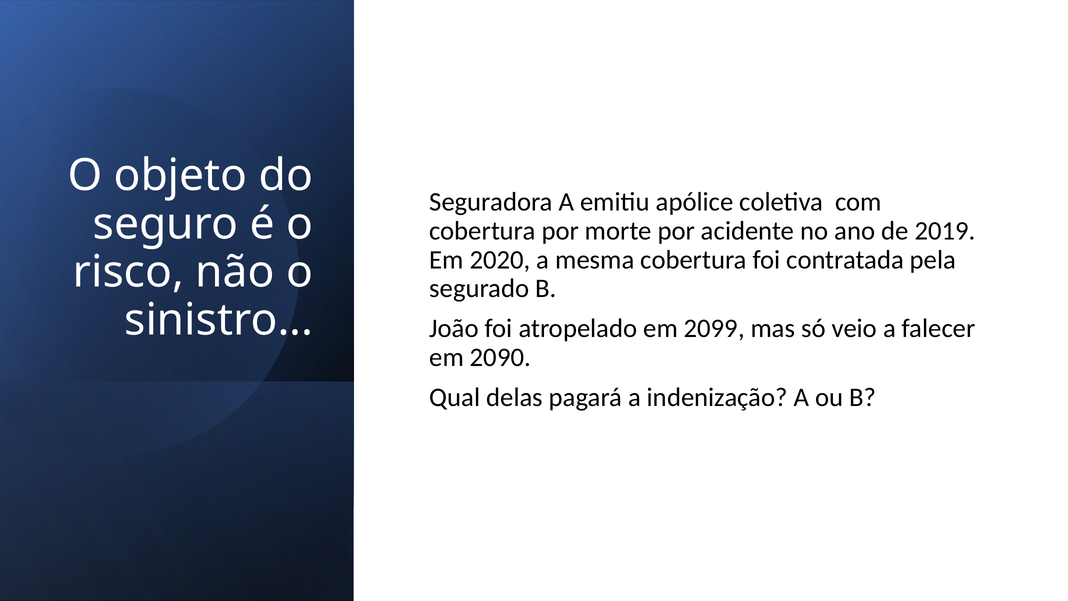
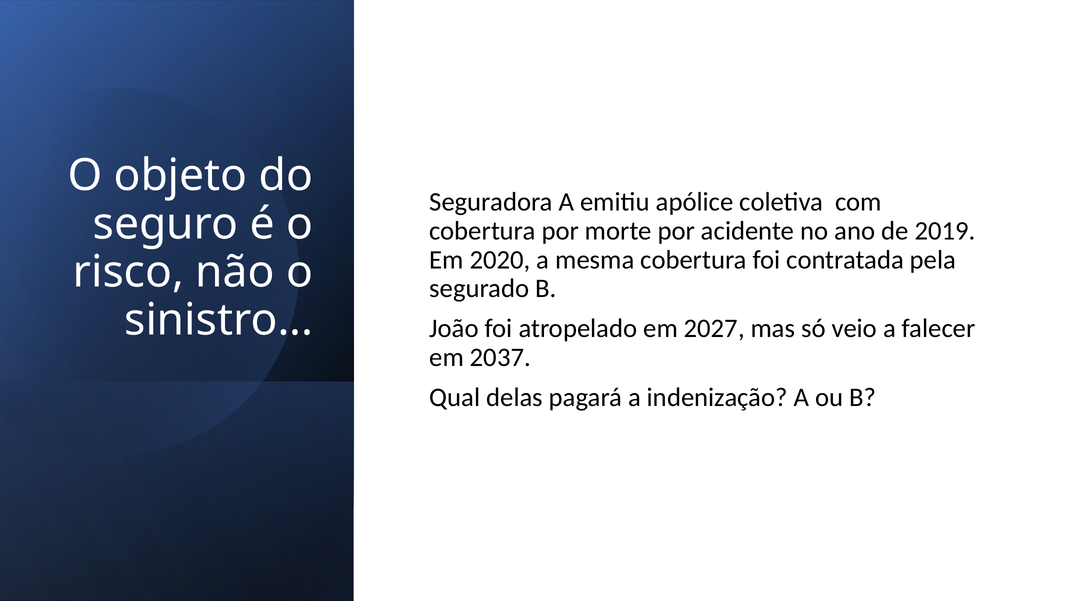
2099: 2099 -> 2027
2090: 2090 -> 2037
